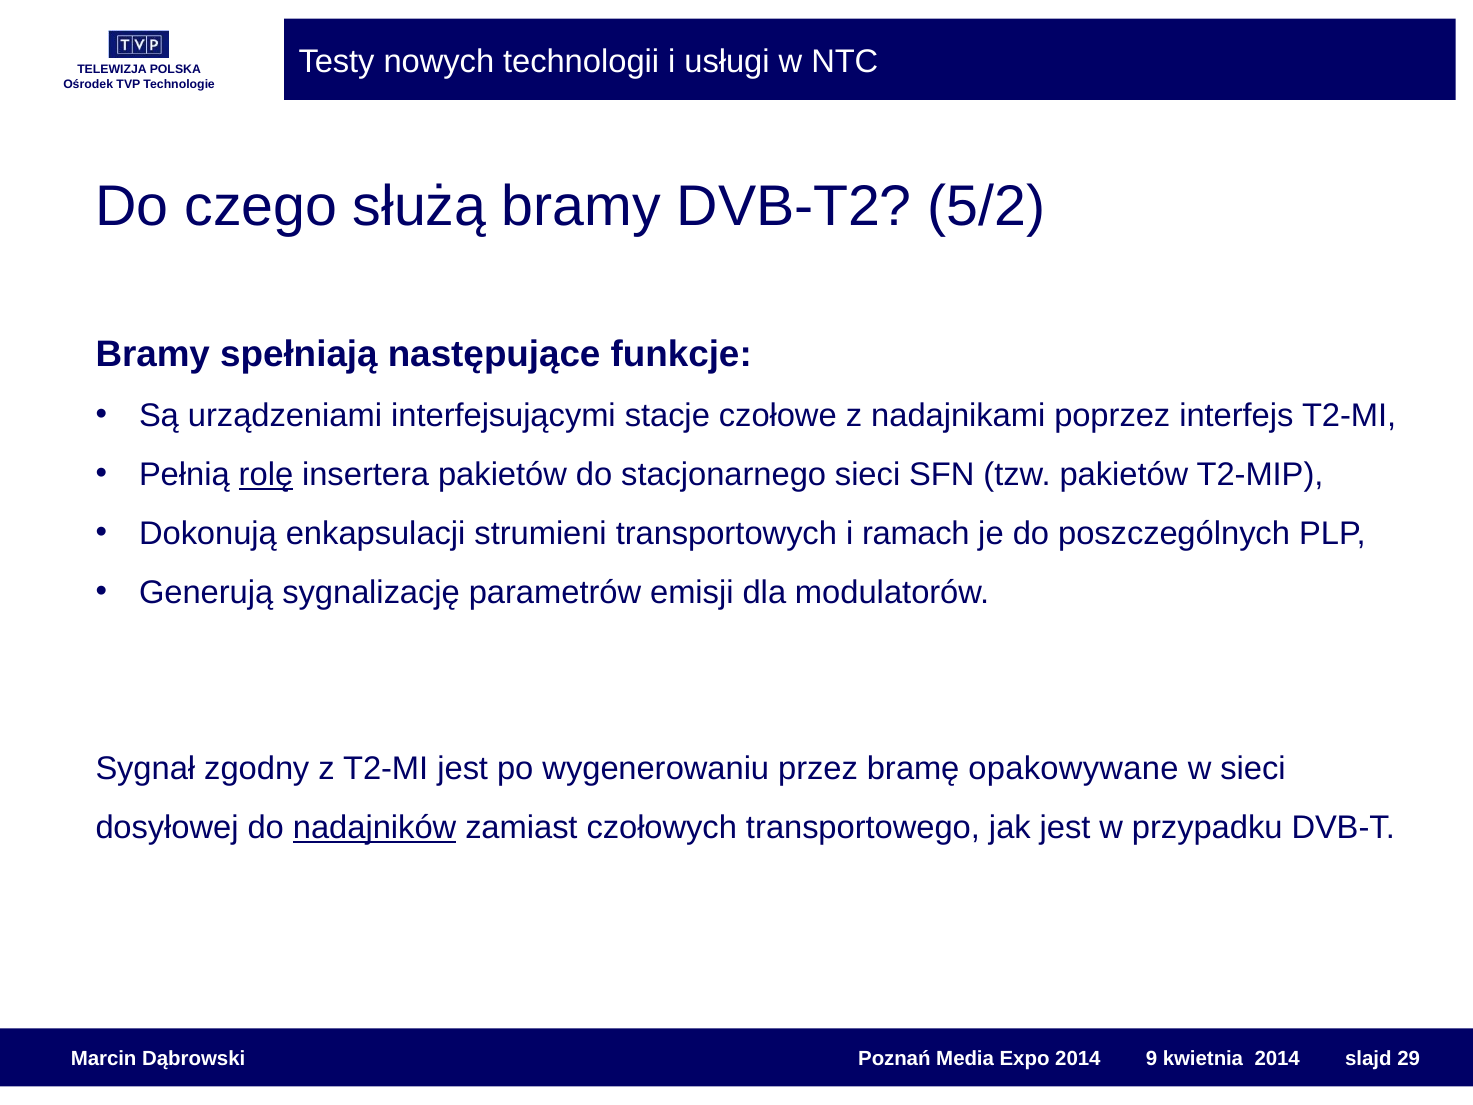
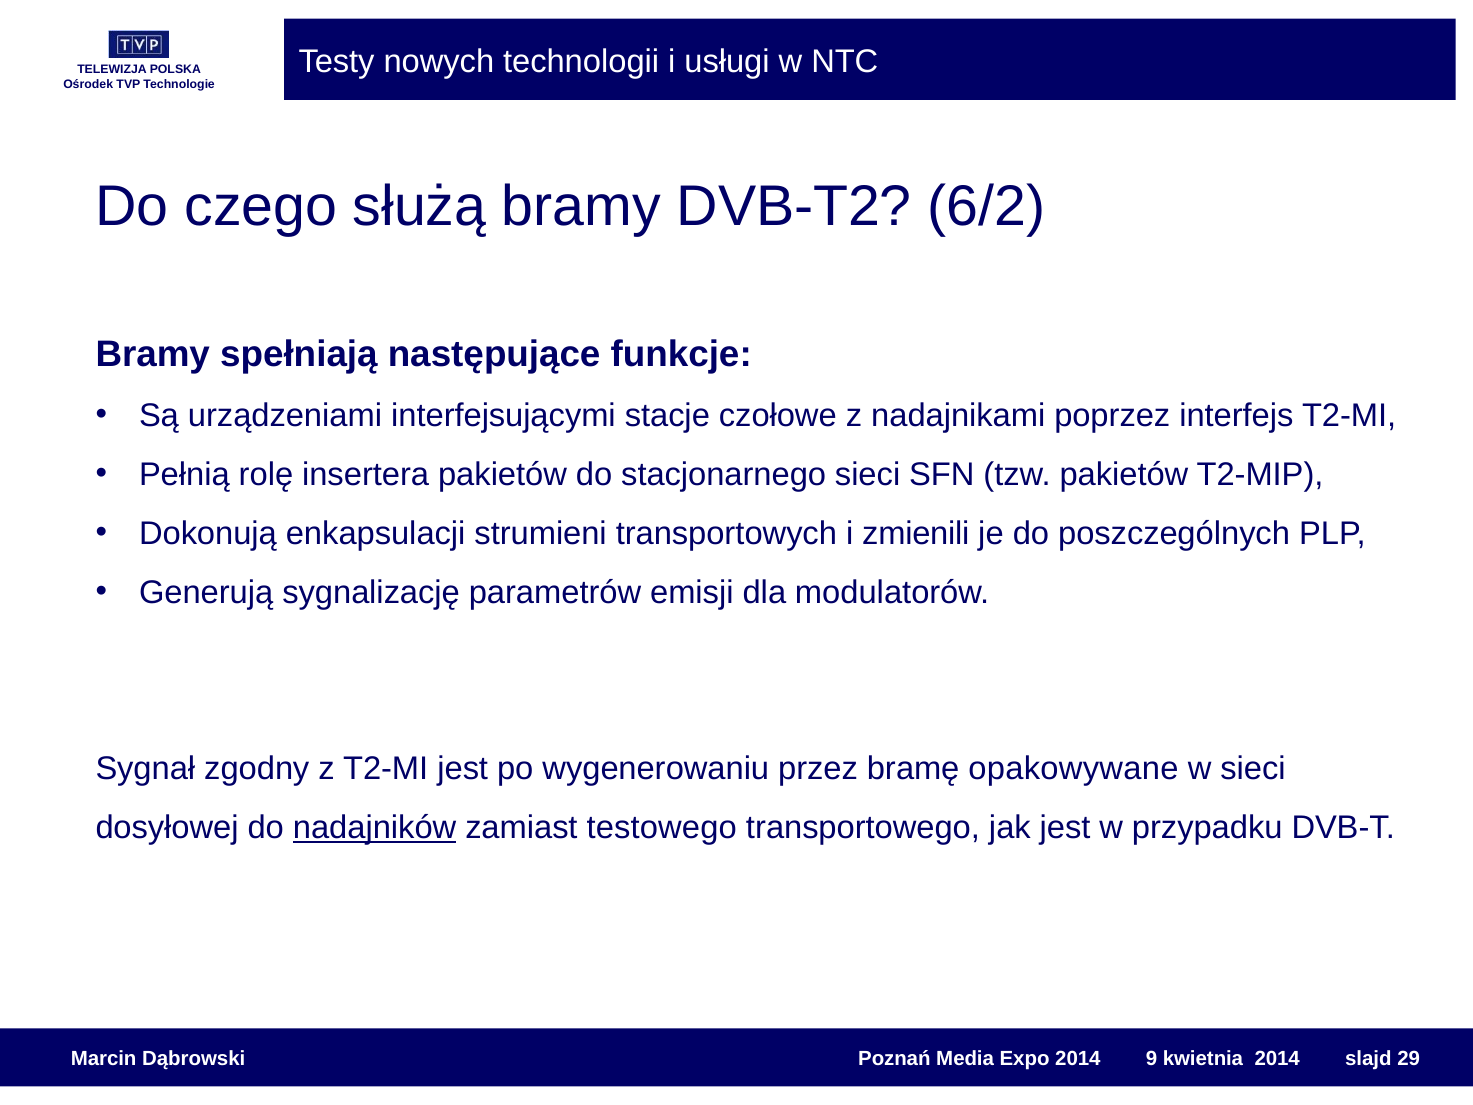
5/2: 5/2 -> 6/2
rolę underline: present -> none
ramach: ramach -> zmienili
czołowych: czołowych -> testowego
